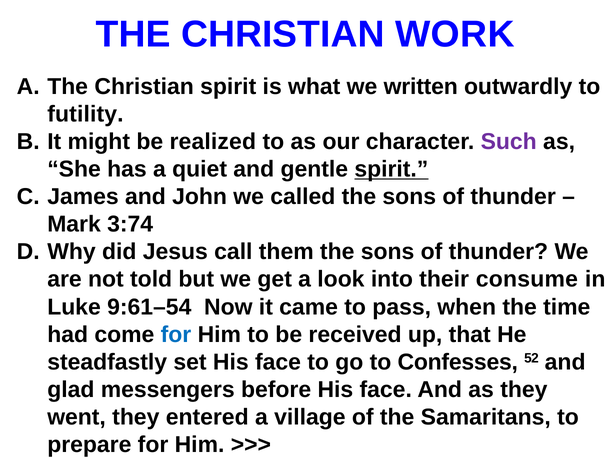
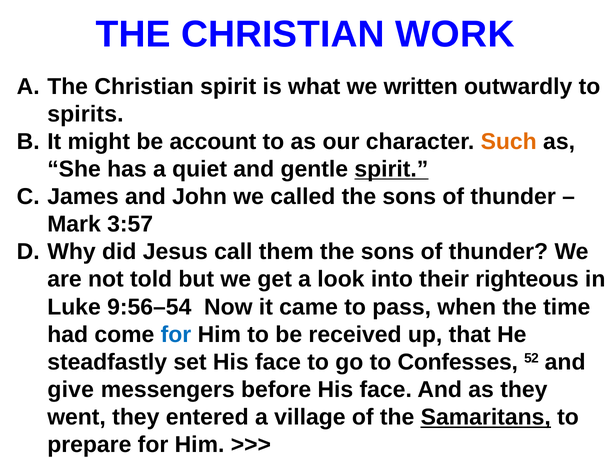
futility: futility -> spirits
realized: realized -> account
Such colour: purple -> orange
3:74: 3:74 -> 3:57
consume: consume -> righteous
9:61–54: 9:61–54 -> 9:56–54
glad: glad -> give
Samaritans underline: none -> present
